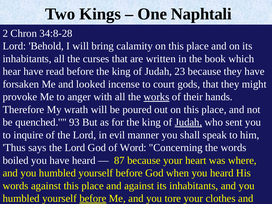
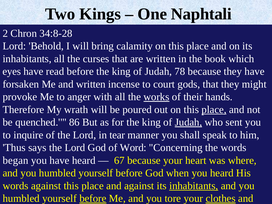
hear at (12, 71): hear -> eyes
23: 23 -> 78
and looked: looked -> written
place at (214, 110) underline: none -> present
93: 93 -> 86
evil: evil -> tear
boiled: boiled -> began
87: 87 -> 67
inhabitants at (194, 186) underline: none -> present
clothes underline: none -> present
